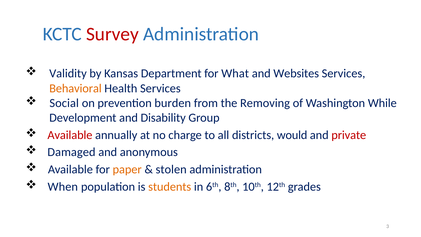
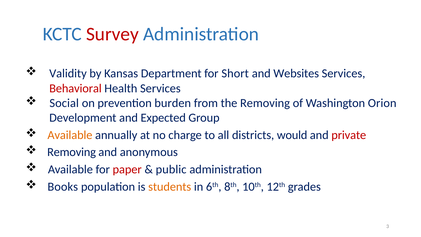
What: What -> Short
Behavioral colour: orange -> red
While: While -> Orion
Disability: Disability -> Expected
Available at (70, 135) colour: red -> orange
Damaged at (71, 152): Damaged -> Removing
paper colour: orange -> red
stolen: stolen -> public
When: When -> Books
